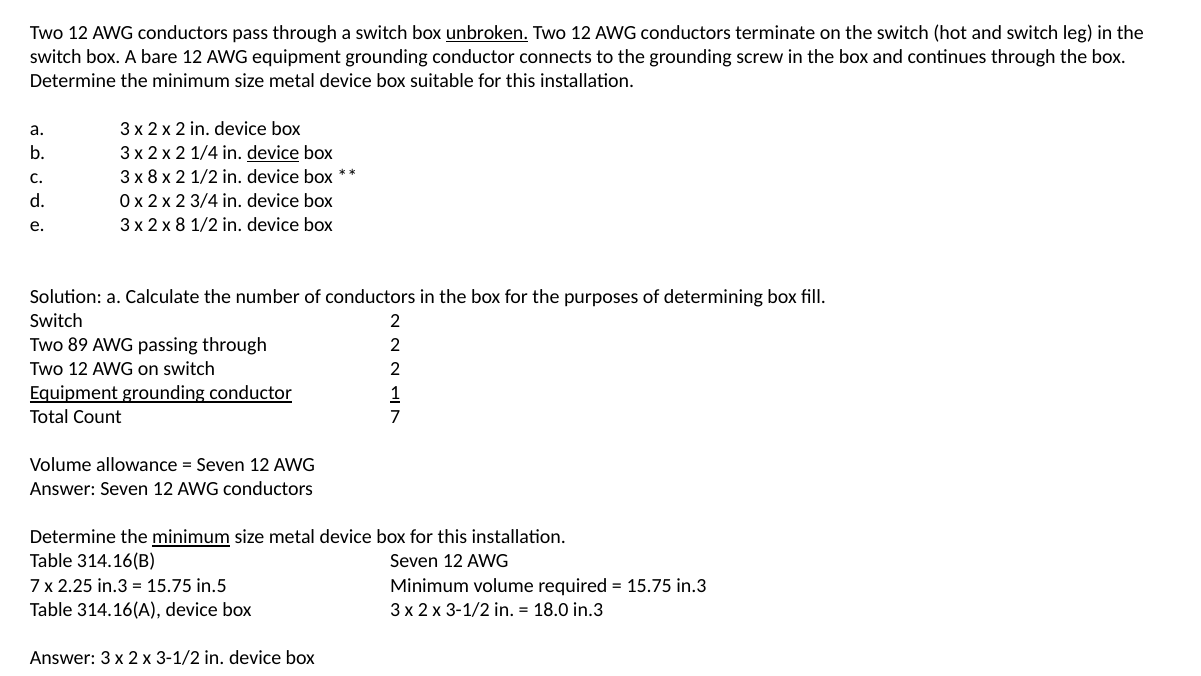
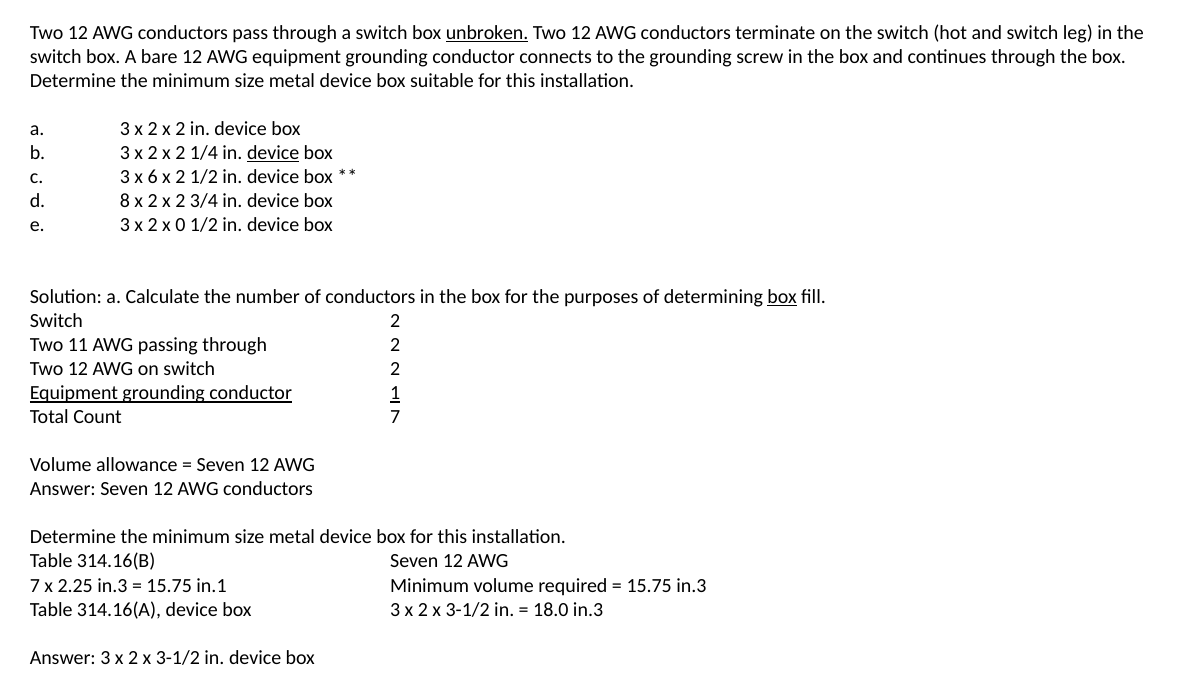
3 x 8: 8 -> 6
0: 0 -> 8
2 x 8: 8 -> 0
box at (782, 297) underline: none -> present
89: 89 -> 11
minimum at (191, 537) underline: present -> none
in.5: in.5 -> in.1
